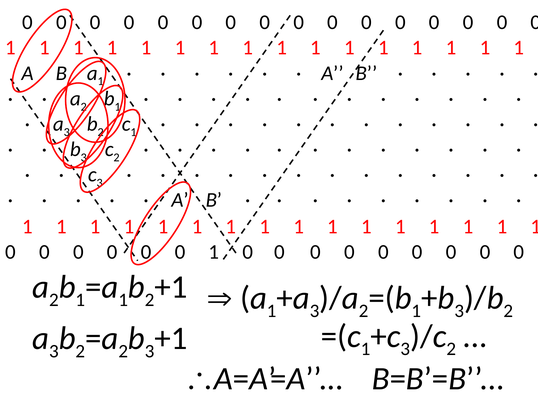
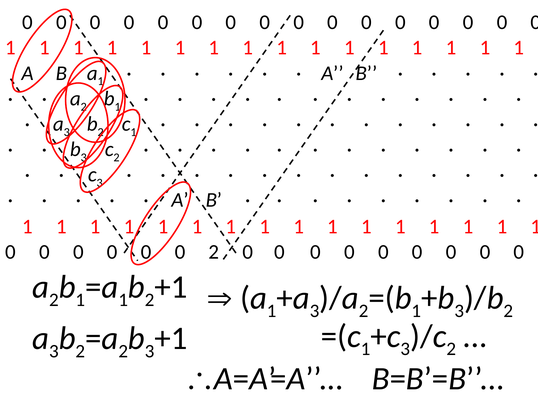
1 at (214, 252): 1 -> 2
